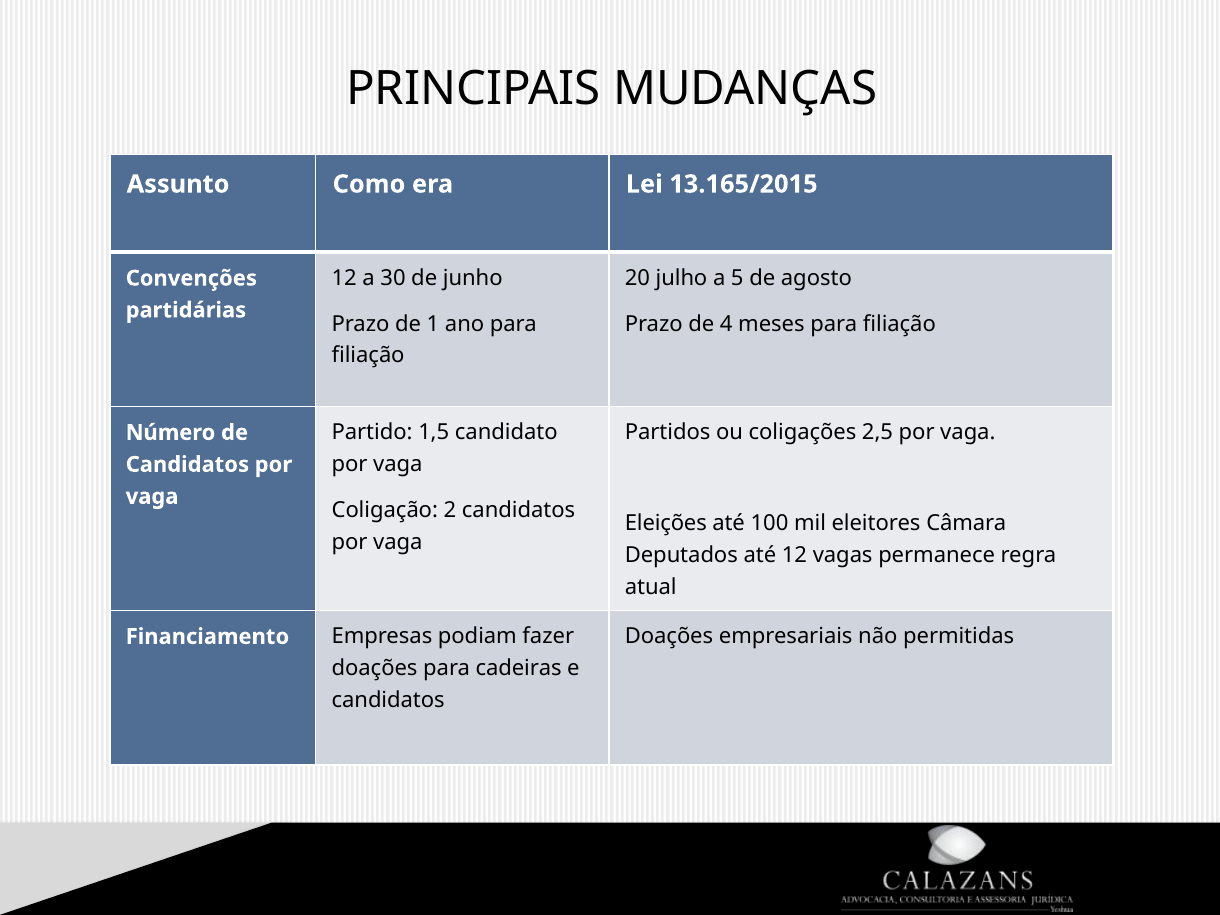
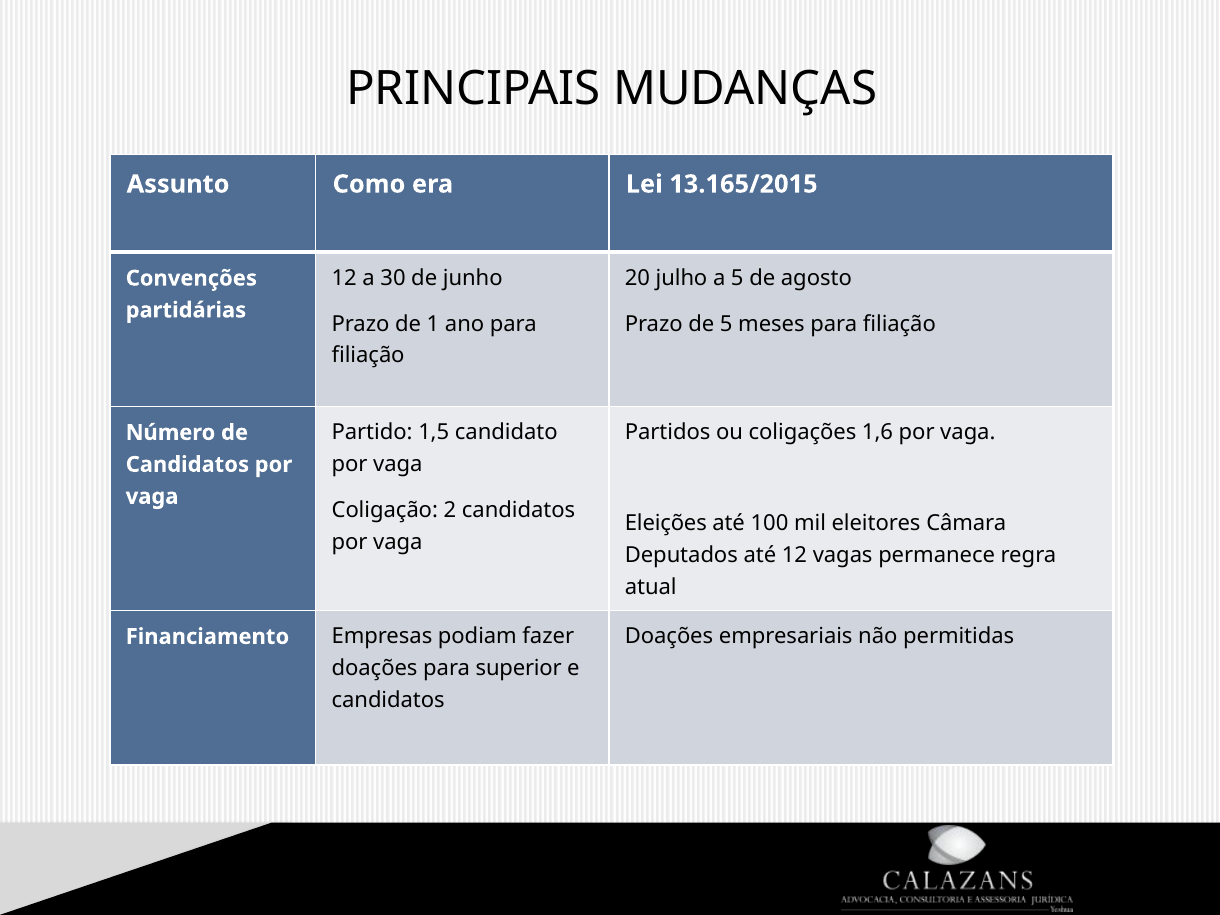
de 4: 4 -> 5
2,5: 2,5 -> 1,6
cadeiras: cadeiras -> superior
